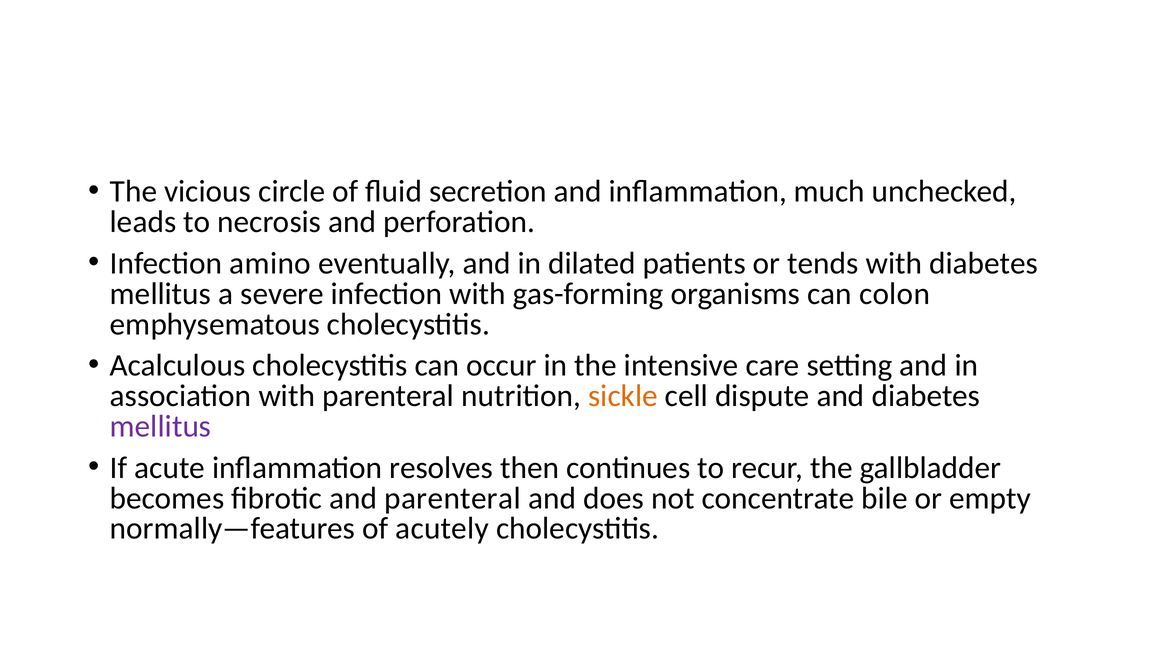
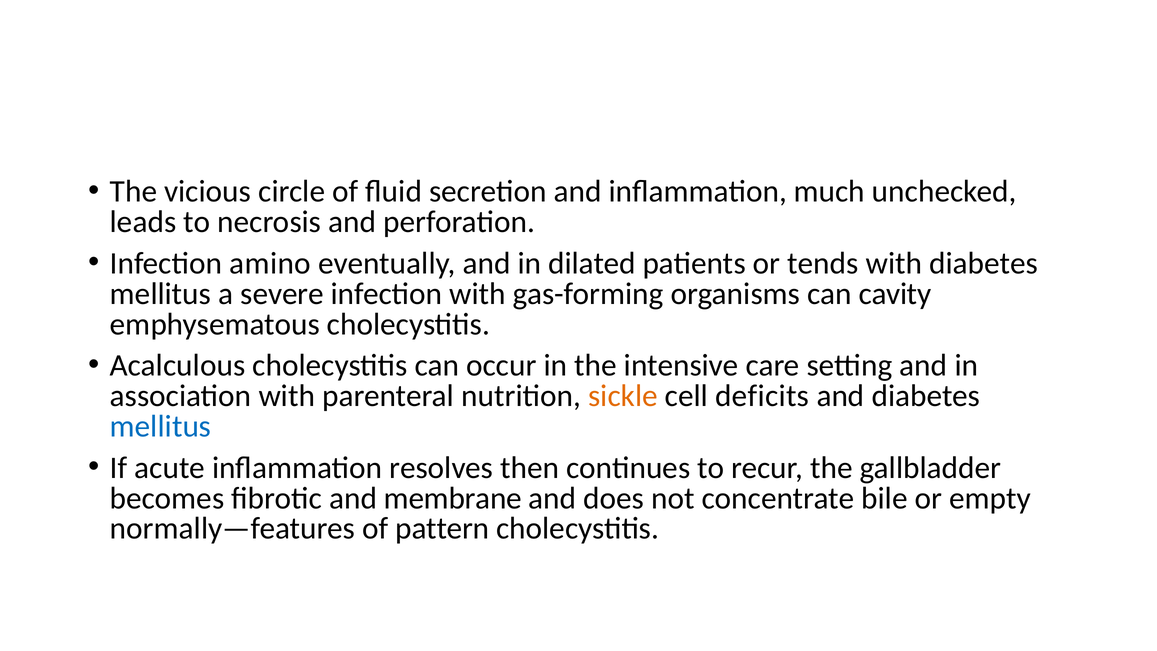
colon: colon -> cavity
dispute: dispute -> deficits
mellitus at (161, 426) colour: purple -> blue
and parenteral: parenteral -> membrane
acutely: acutely -> pattern
